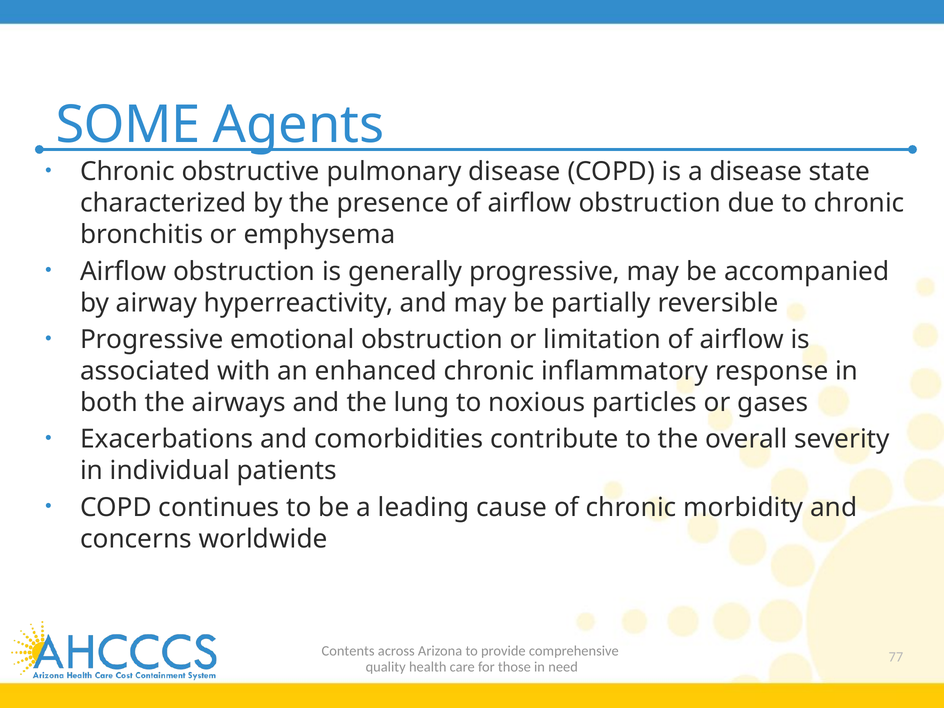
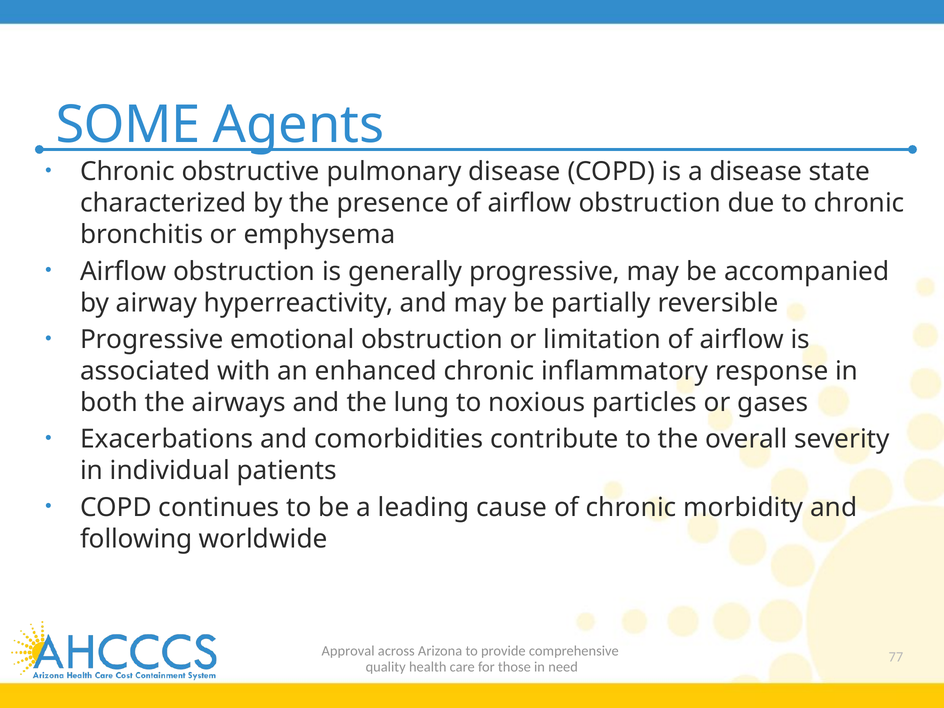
concerns: concerns -> following
Contents: Contents -> Approval
